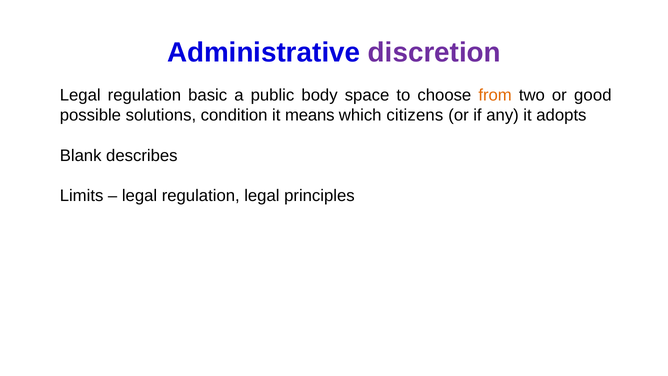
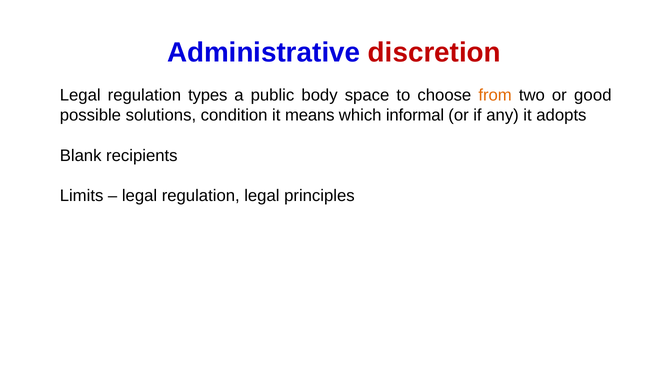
discretion colour: purple -> red
basic: basic -> types
citizens: citizens -> informal
describes: describes -> recipients
